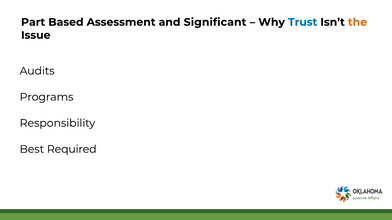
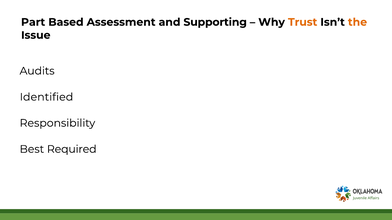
Significant: Significant -> Supporting
Trust colour: blue -> orange
Programs: Programs -> Identified
